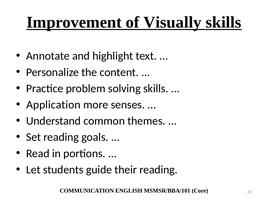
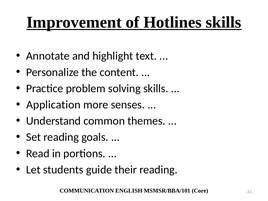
Visually: Visually -> Hotlines
